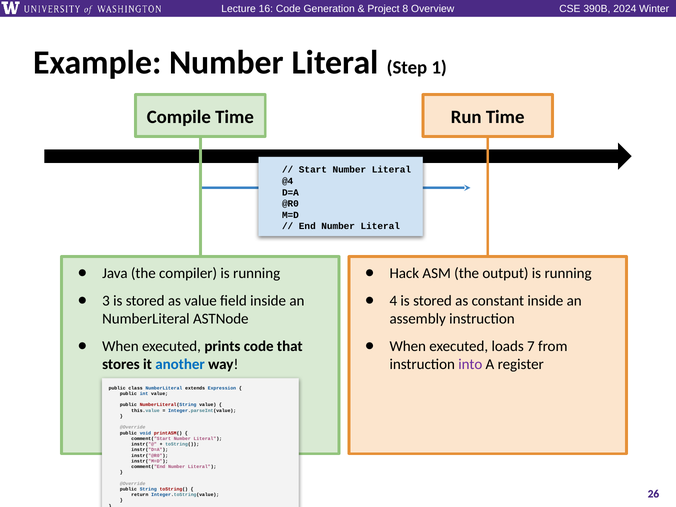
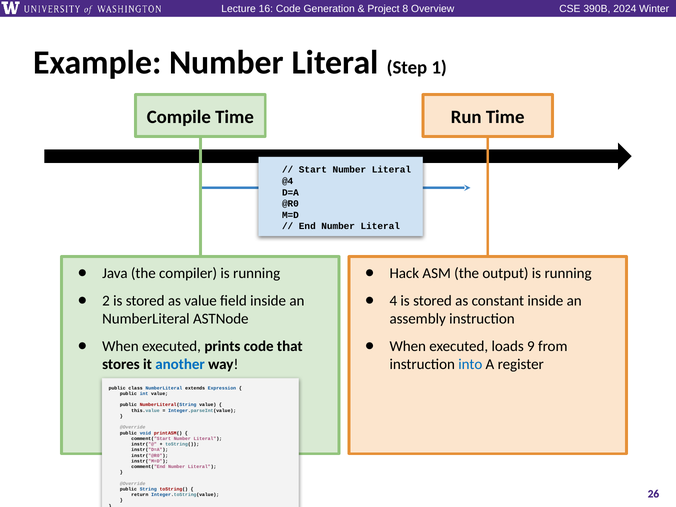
3: 3 -> 2
7: 7 -> 9
into colour: purple -> blue
